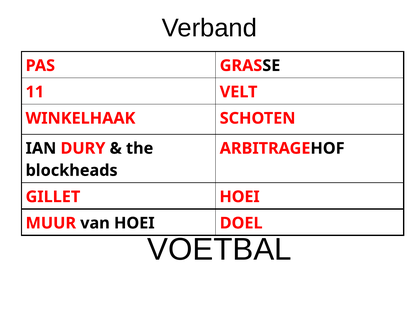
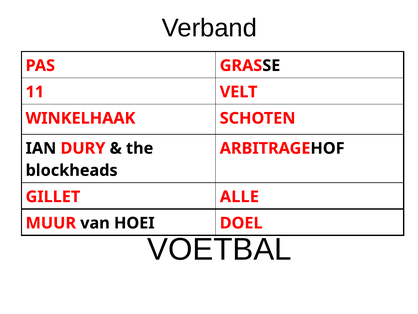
GILLET HOEI: HOEI -> ALLE
